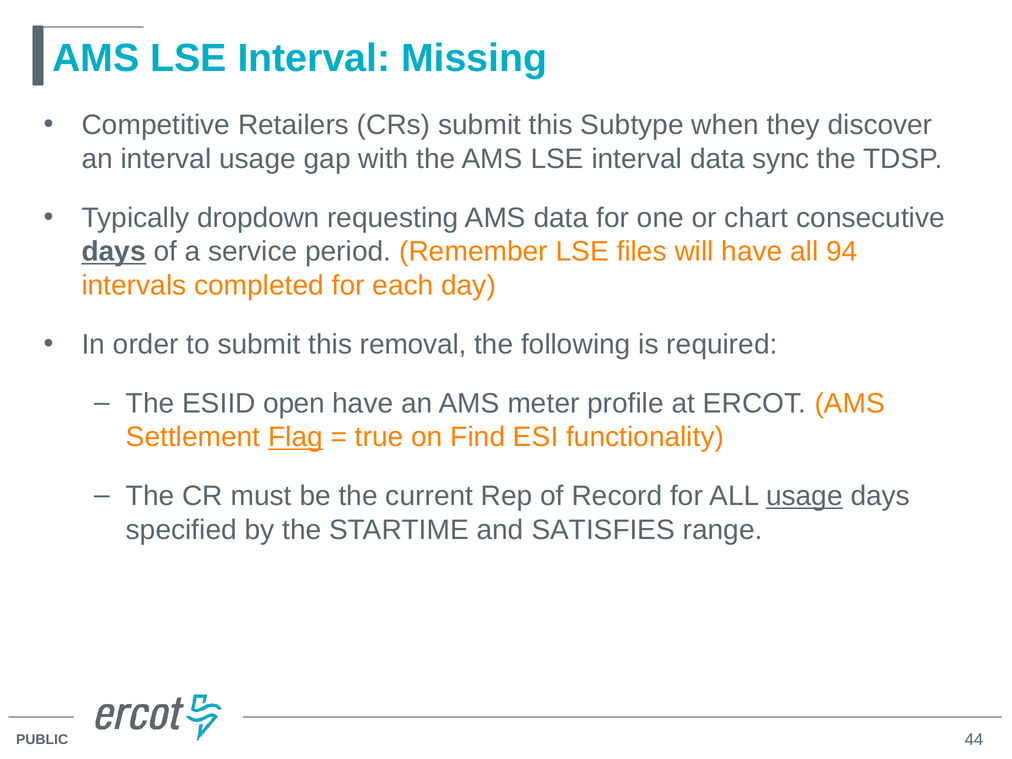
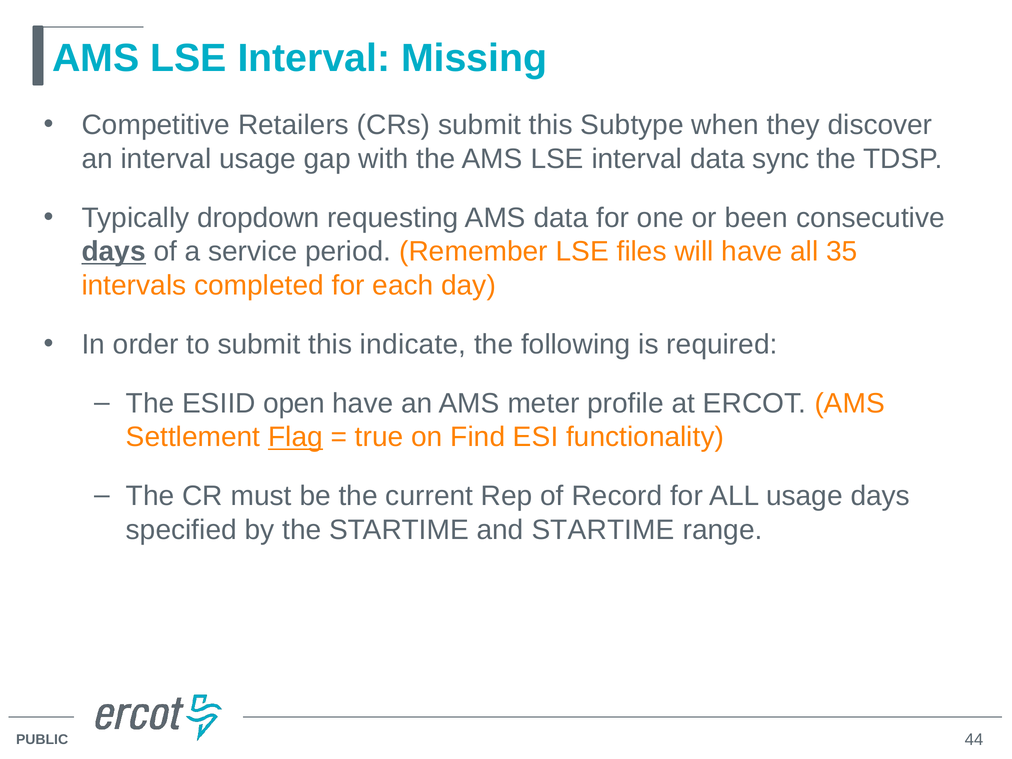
chart: chart -> been
94: 94 -> 35
removal: removal -> indicate
usage at (804, 496) underline: present -> none
and SATISFIES: SATISFIES -> STARTIME
